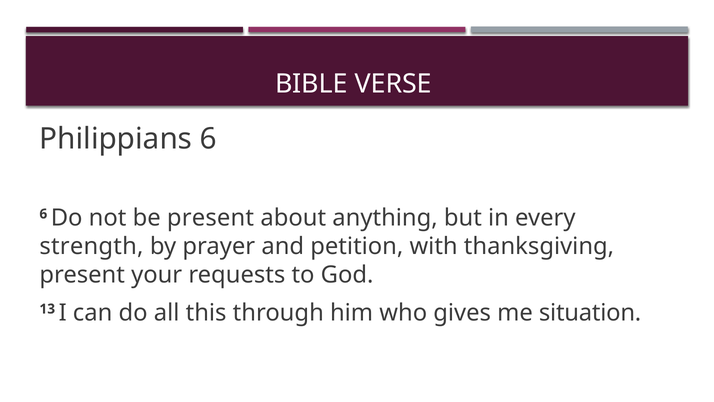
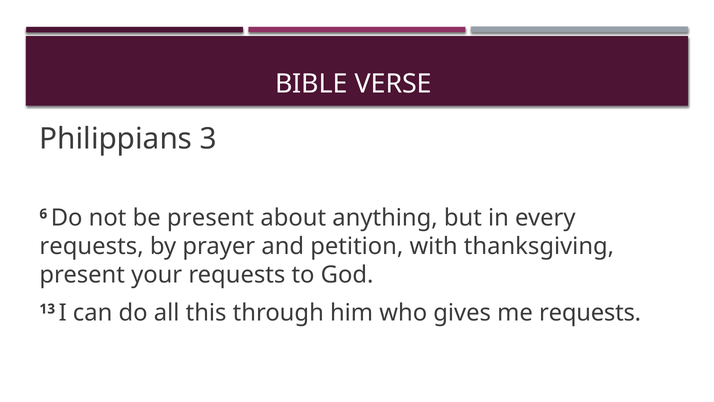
Philippians 6: 6 -> 3
strength at (91, 246): strength -> requests
me situation: situation -> requests
